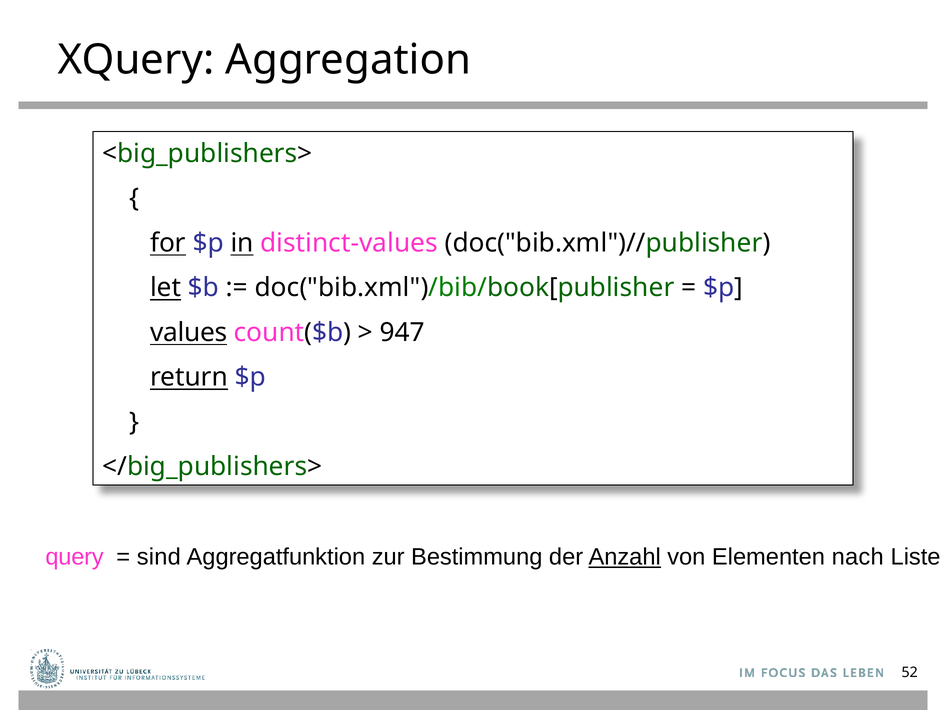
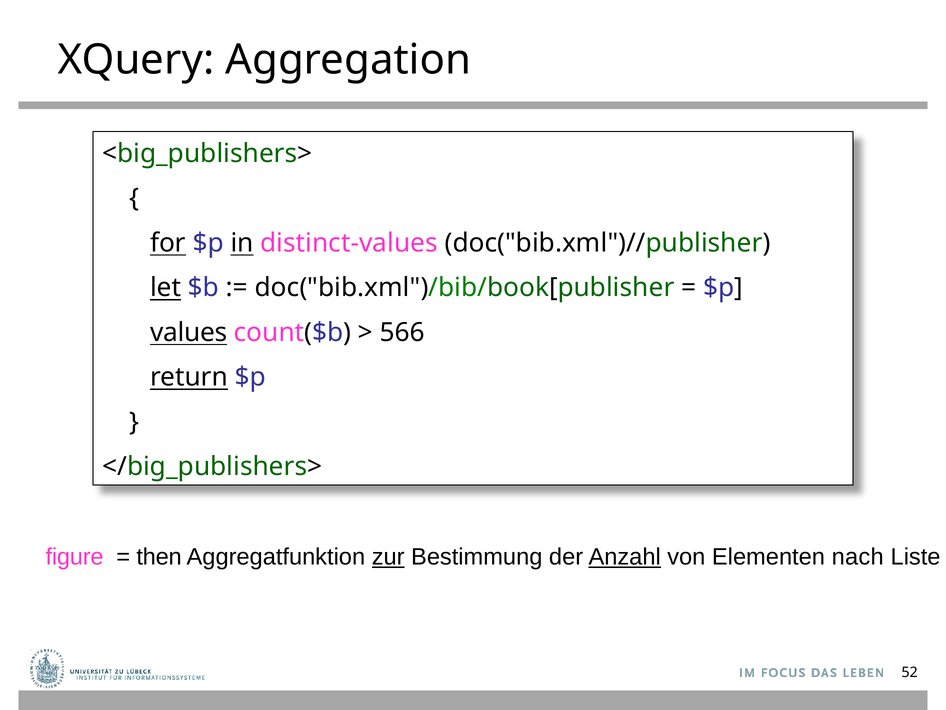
947: 947 -> 566
query: query -> figure
sind: sind -> then
zur underline: none -> present
